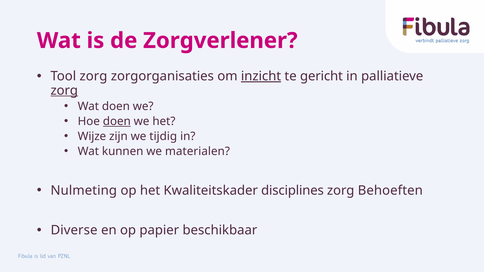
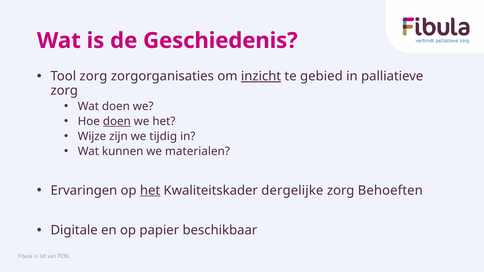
Zorgverlener: Zorgverlener -> Geschiedenis
gericht: gericht -> gebied
zorg at (64, 90) underline: present -> none
Nulmeting: Nulmeting -> Ervaringen
het at (150, 191) underline: none -> present
disciplines: disciplines -> dergelijke
Diverse: Diverse -> Digitale
